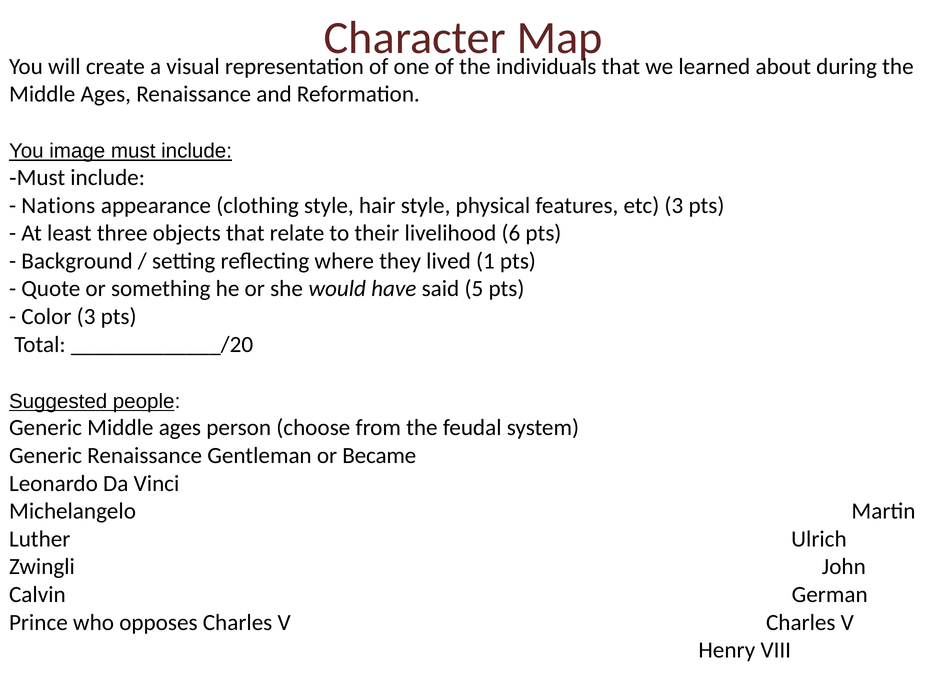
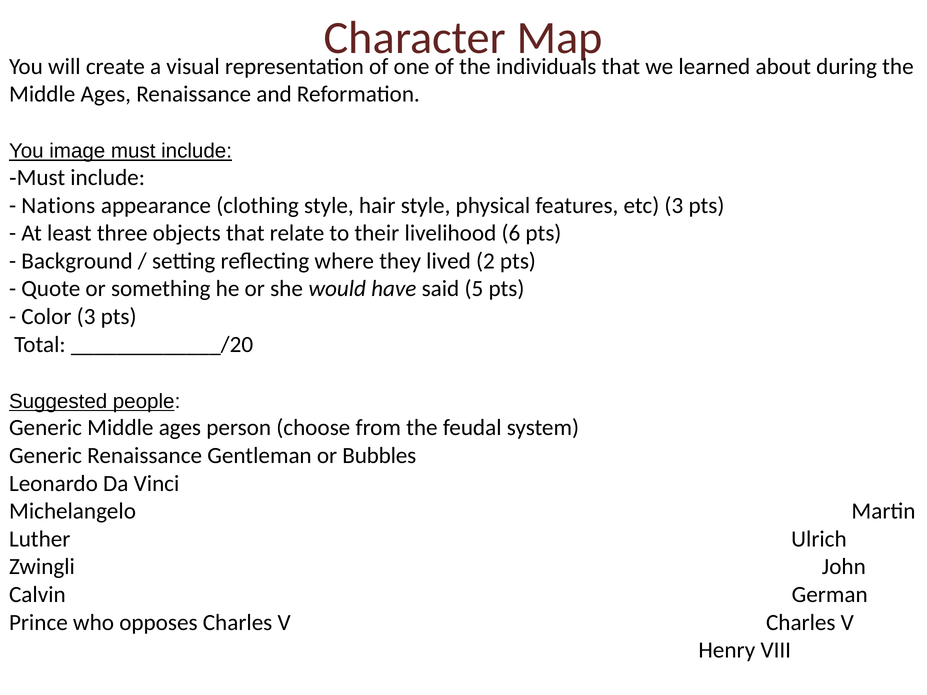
1: 1 -> 2
Became: Became -> Bubbles
